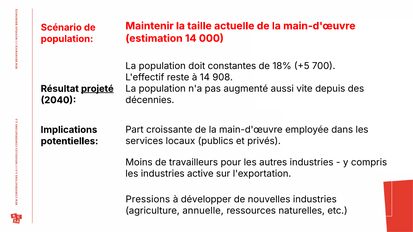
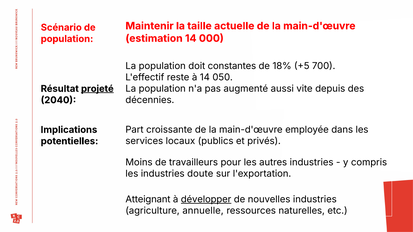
908: 908 -> 050
active: active -> doute
Pressions: Pressions -> Atteignant
développer underline: none -> present
